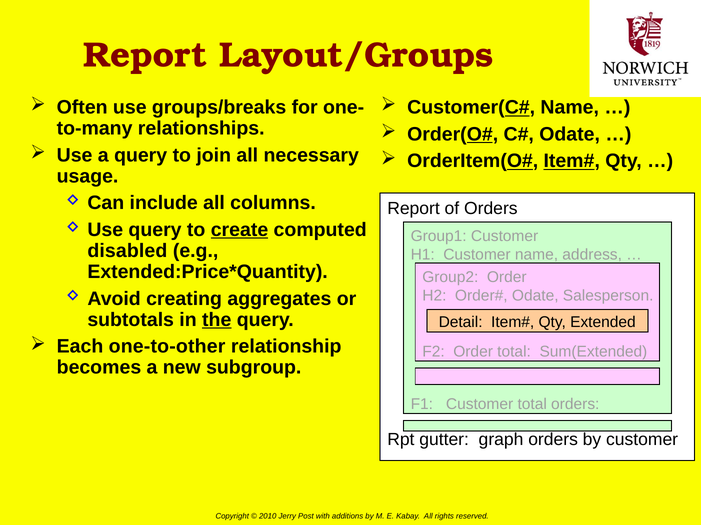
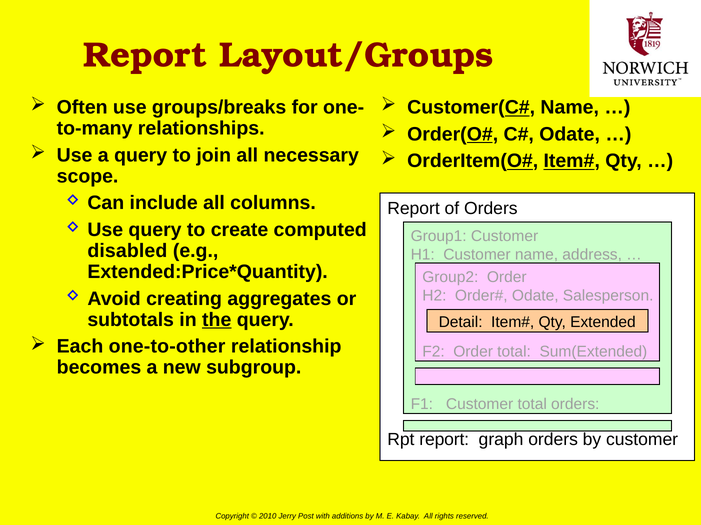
usage: usage -> scope
create underline: present -> none
Rpt gutter: gutter -> report
